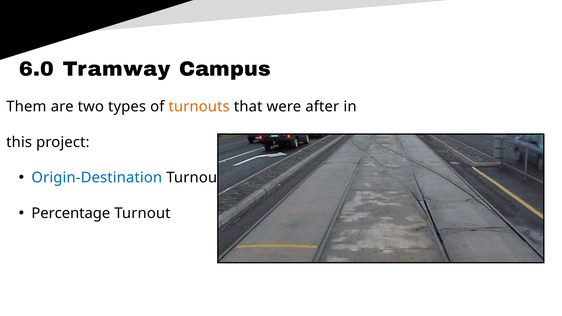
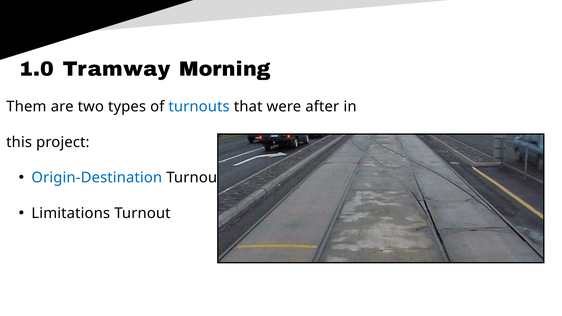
6.0: 6.0 -> 1.0
Campus: Campus -> Morning
turnouts colour: orange -> blue
Percentage: Percentage -> Limitations
